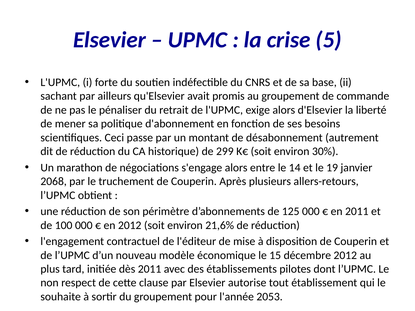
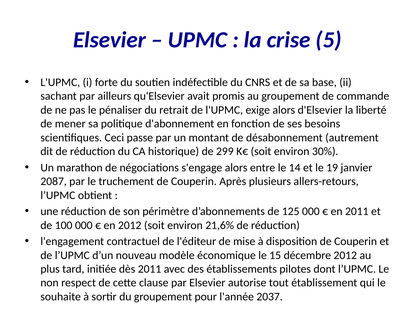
2068: 2068 -> 2087
2053: 2053 -> 2037
